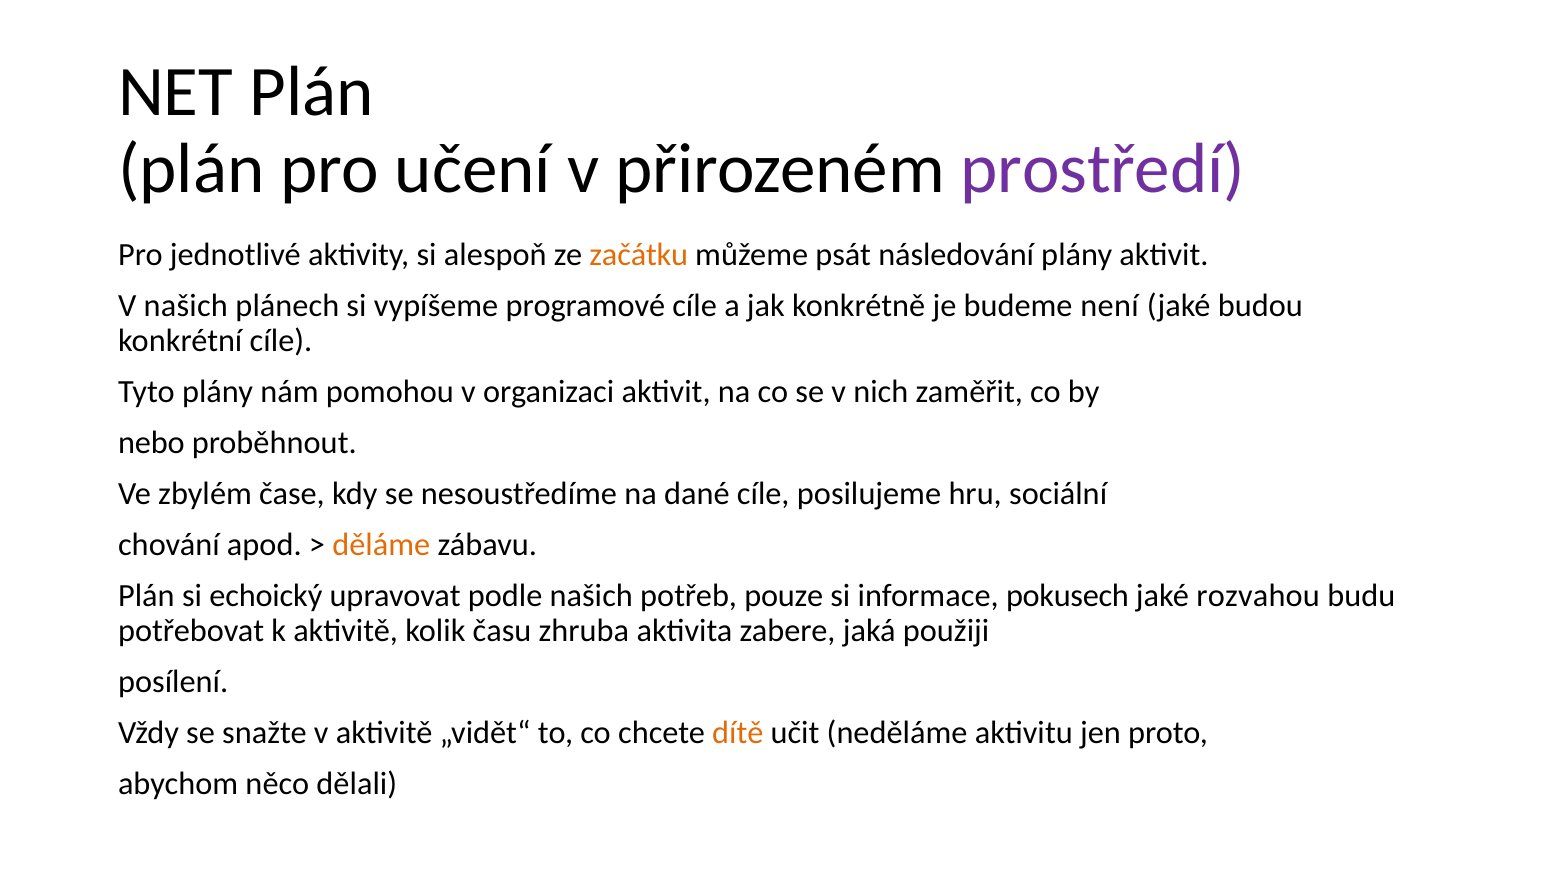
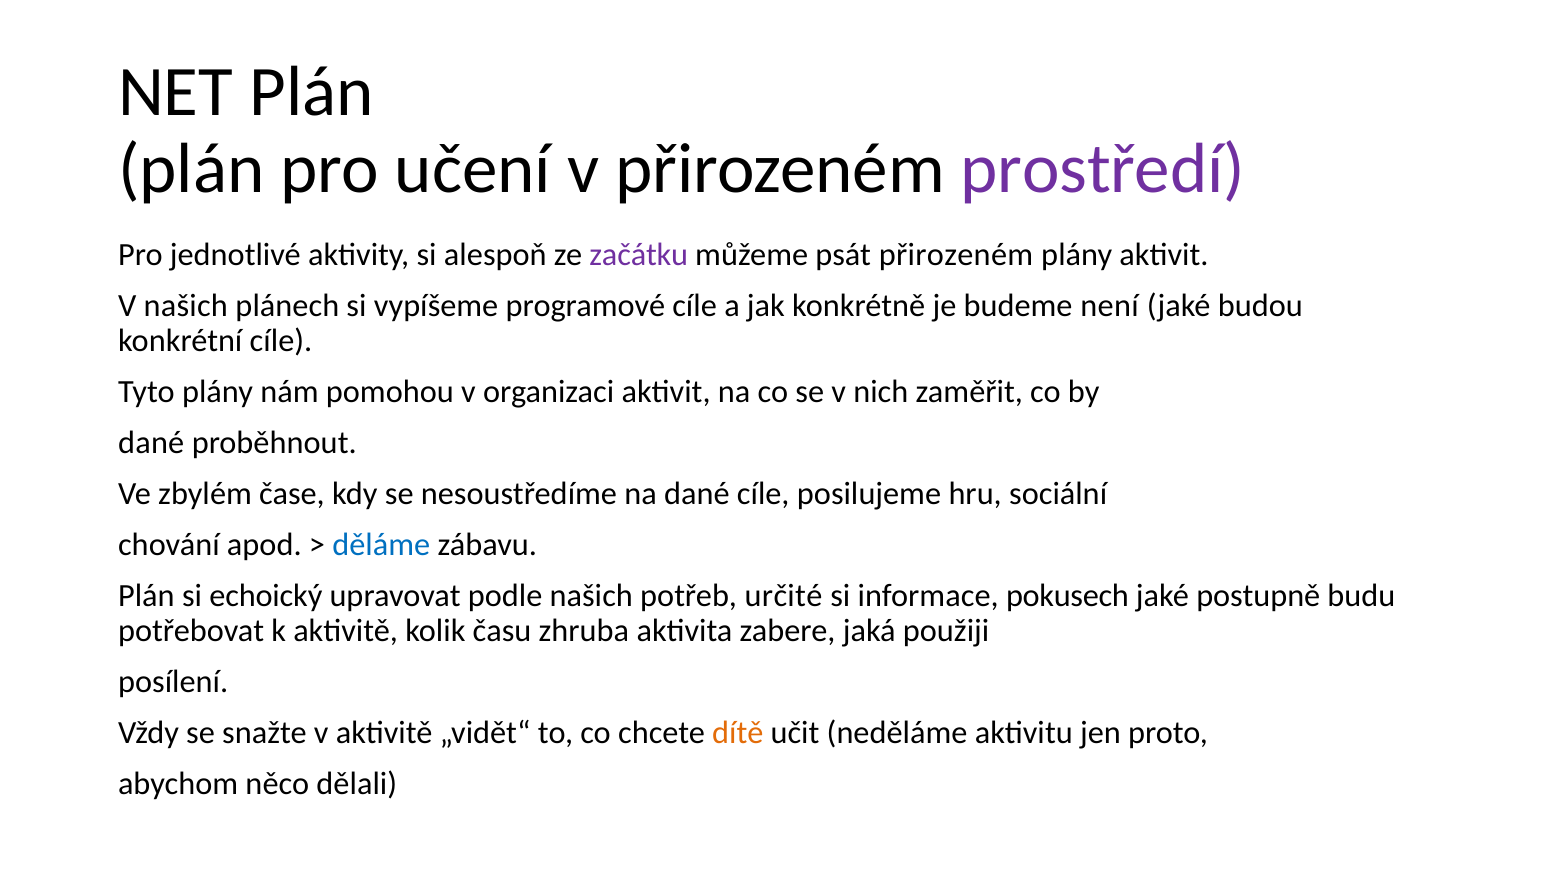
začátku colour: orange -> purple
psát následování: následování -> přirozeném
nebo at (151, 443): nebo -> dané
děláme colour: orange -> blue
pouze: pouze -> určité
rozvahou: rozvahou -> postupně
